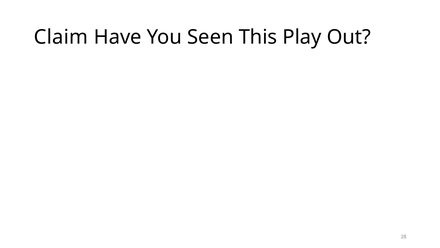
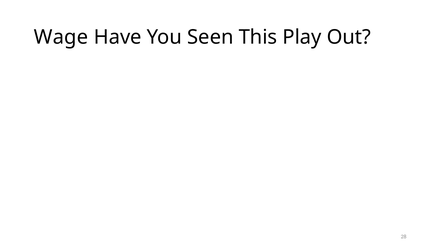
Claim: Claim -> Wage
